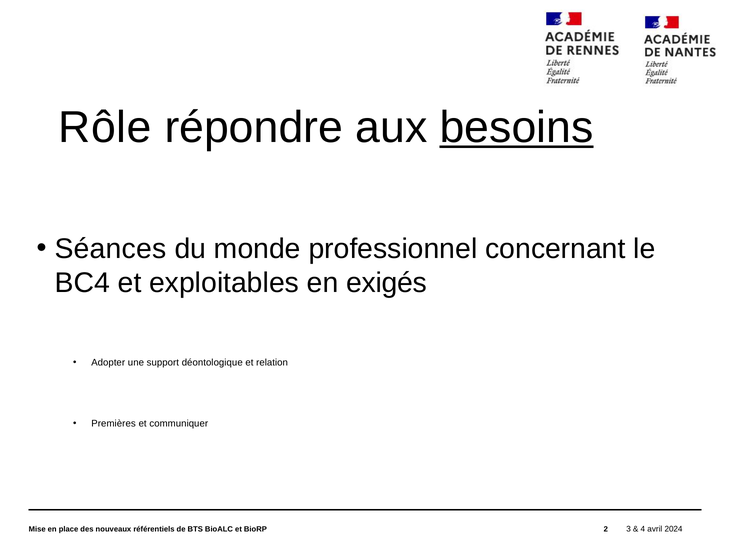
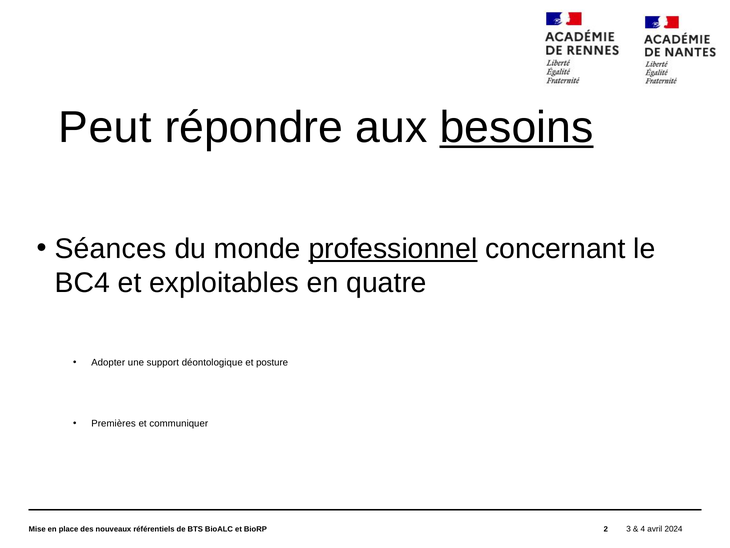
Rôle: Rôle -> Peut
professionnel underline: none -> present
exigés: exigés -> quatre
relation: relation -> posture
